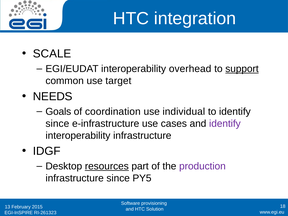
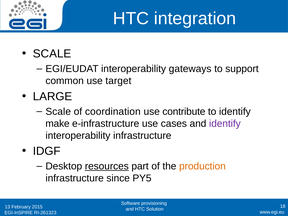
overhead: overhead -> gateways
support underline: present -> none
NEEDS: NEEDS -> LARGE
Goals at (58, 112): Goals -> Scale
individual: individual -> contribute
since at (57, 124): since -> make
production colour: purple -> orange
